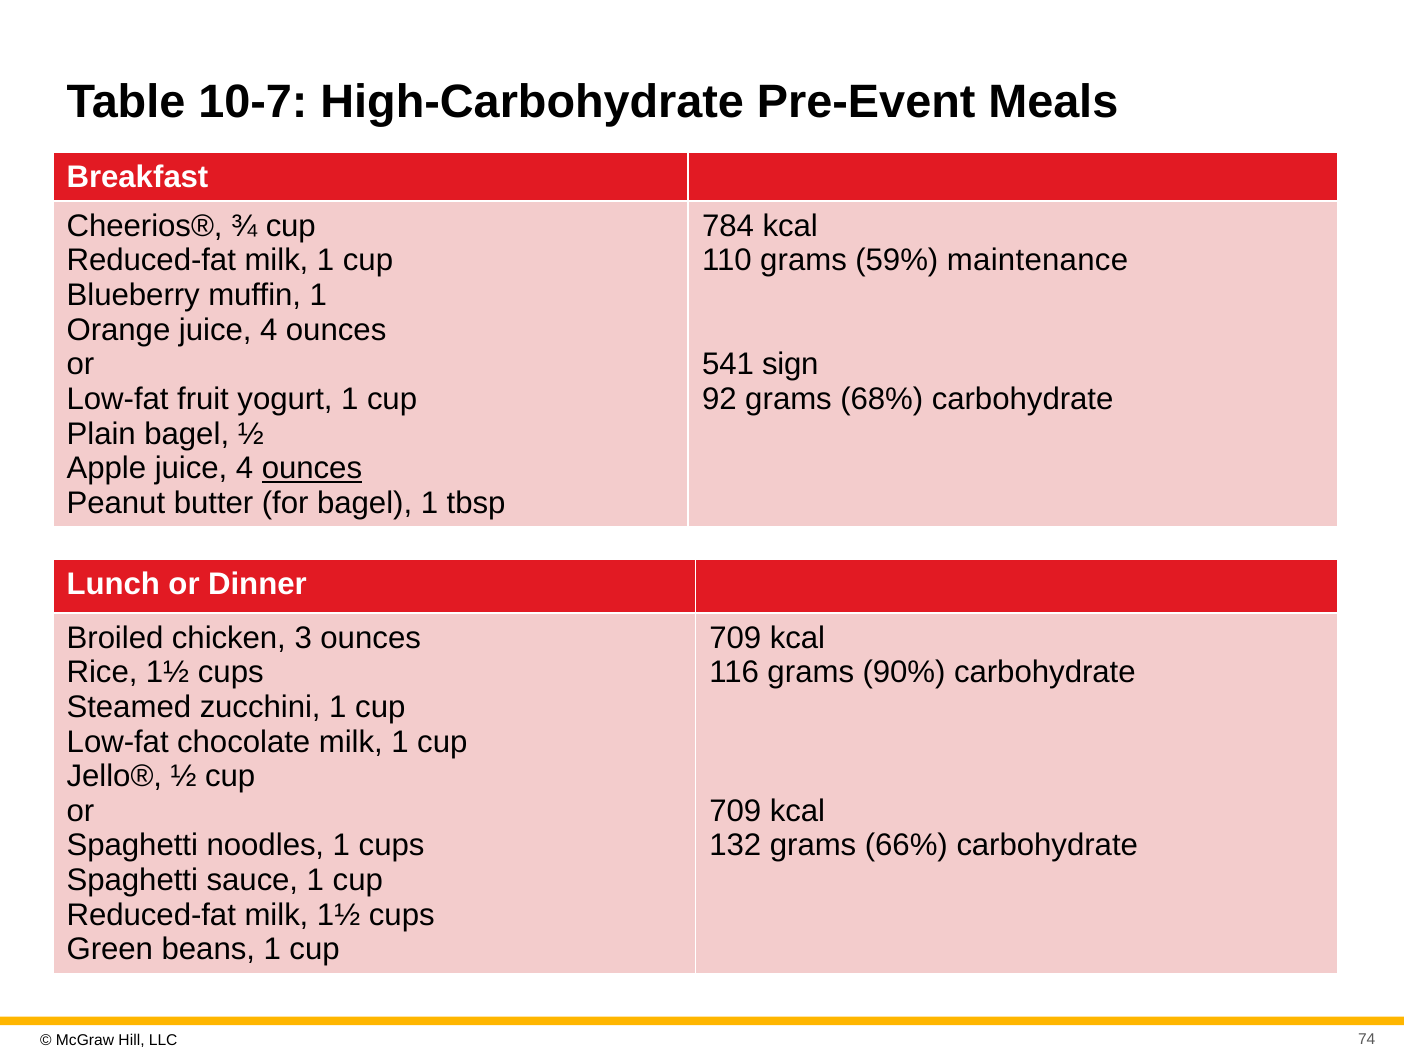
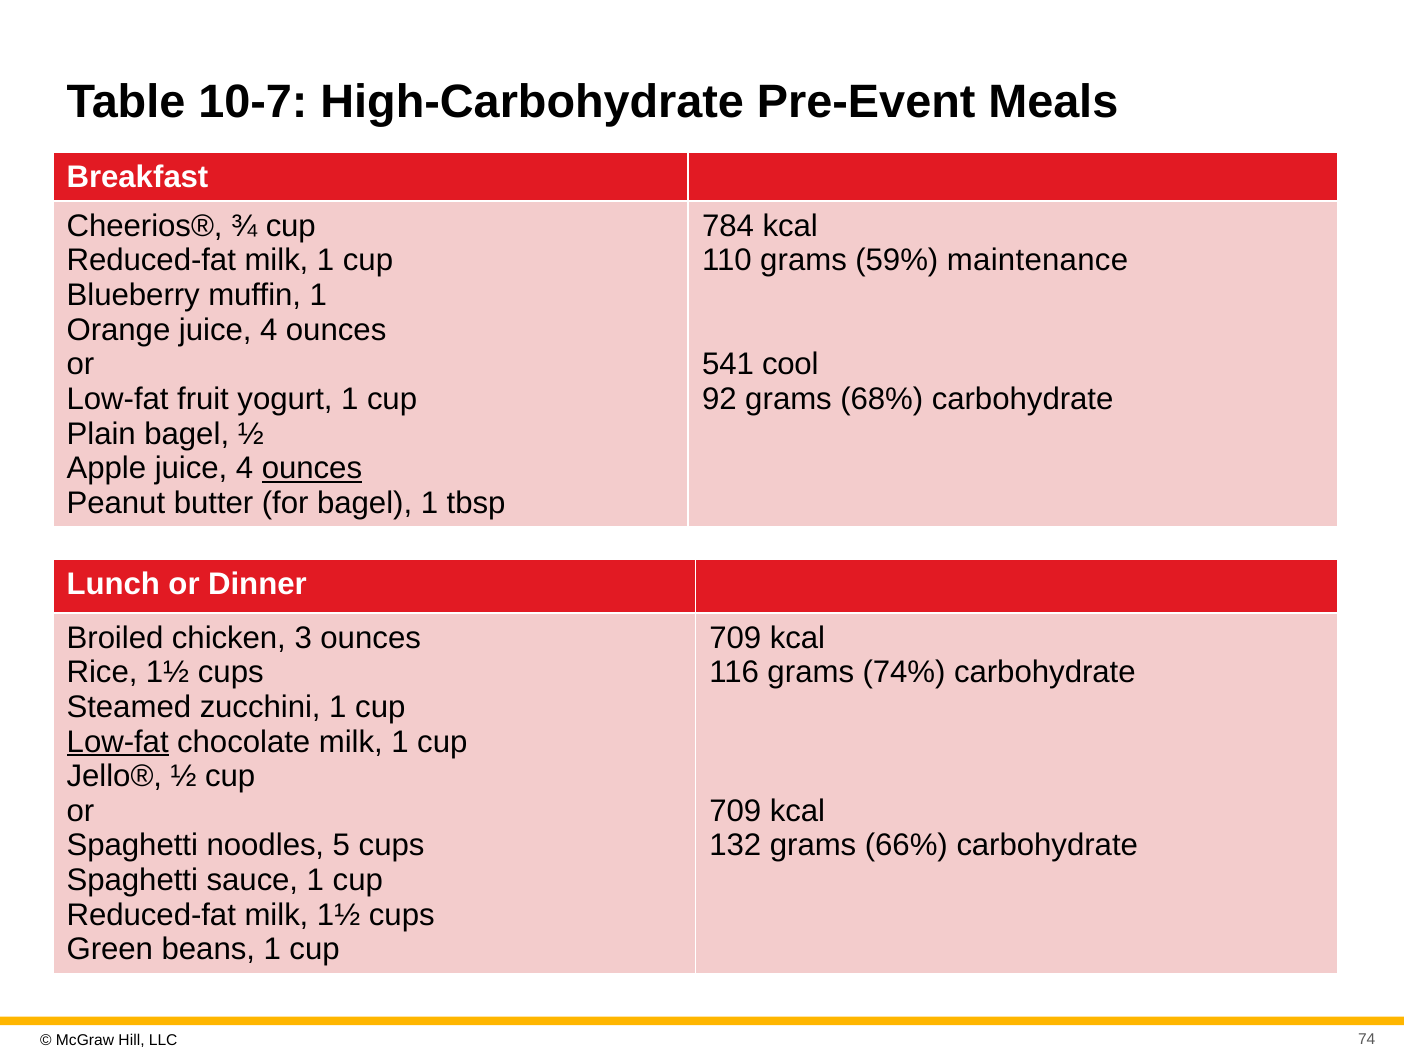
sign: sign -> cool
90%: 90% -> 74%
Low-fat at (118, 742) underline: none -> present
noodles 1: 1 -> 5
